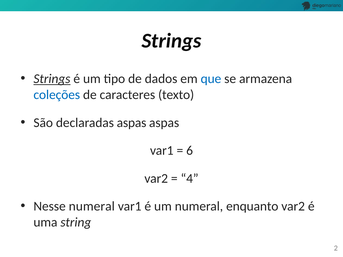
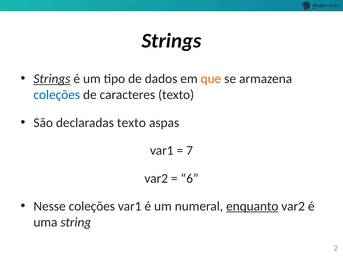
que colour: blue -> orange
declaradas aspas: aspas -> texto
6: 6 -> 7
4: 4 -> 6
Nesse numeral: numeral -> coleções
enquanto underline: none -> present
